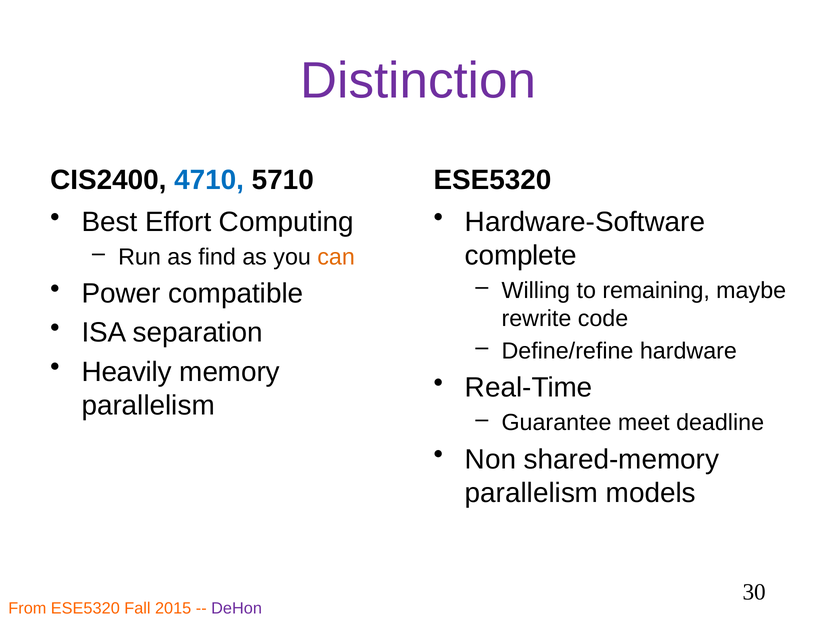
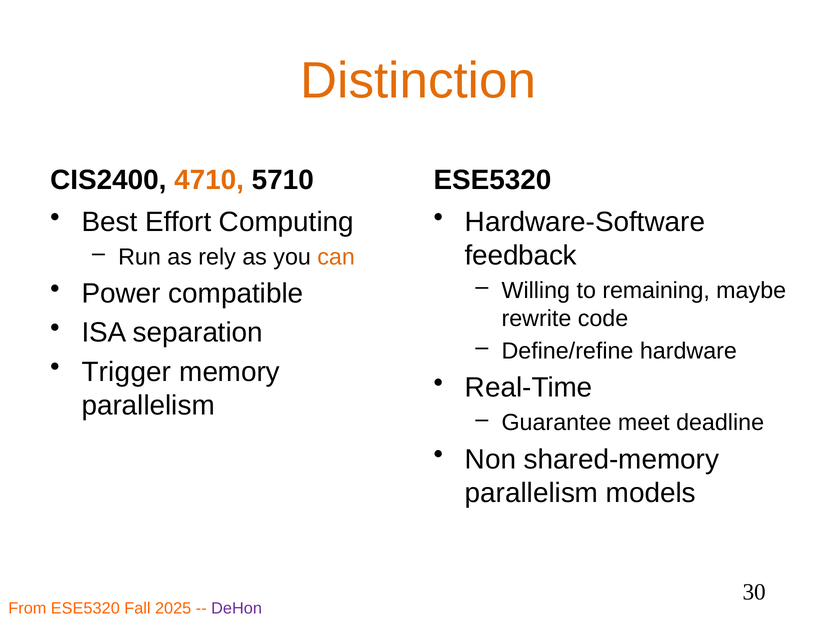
Distinction colour: purple -> orange
4710 colour: blue -> orange
complete: complete -> feedback
find: find -> rely
Heavily: Heavily -> Trigger
2015: 2015 -> 2025
